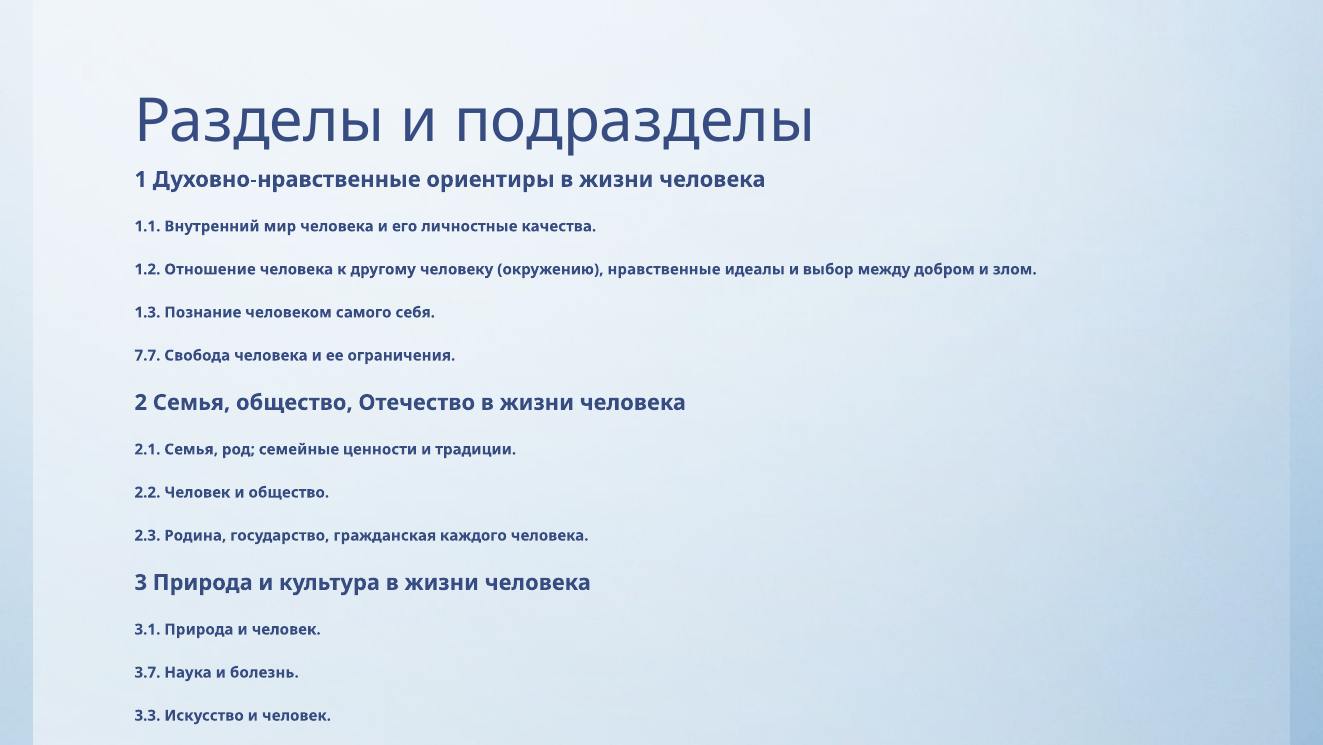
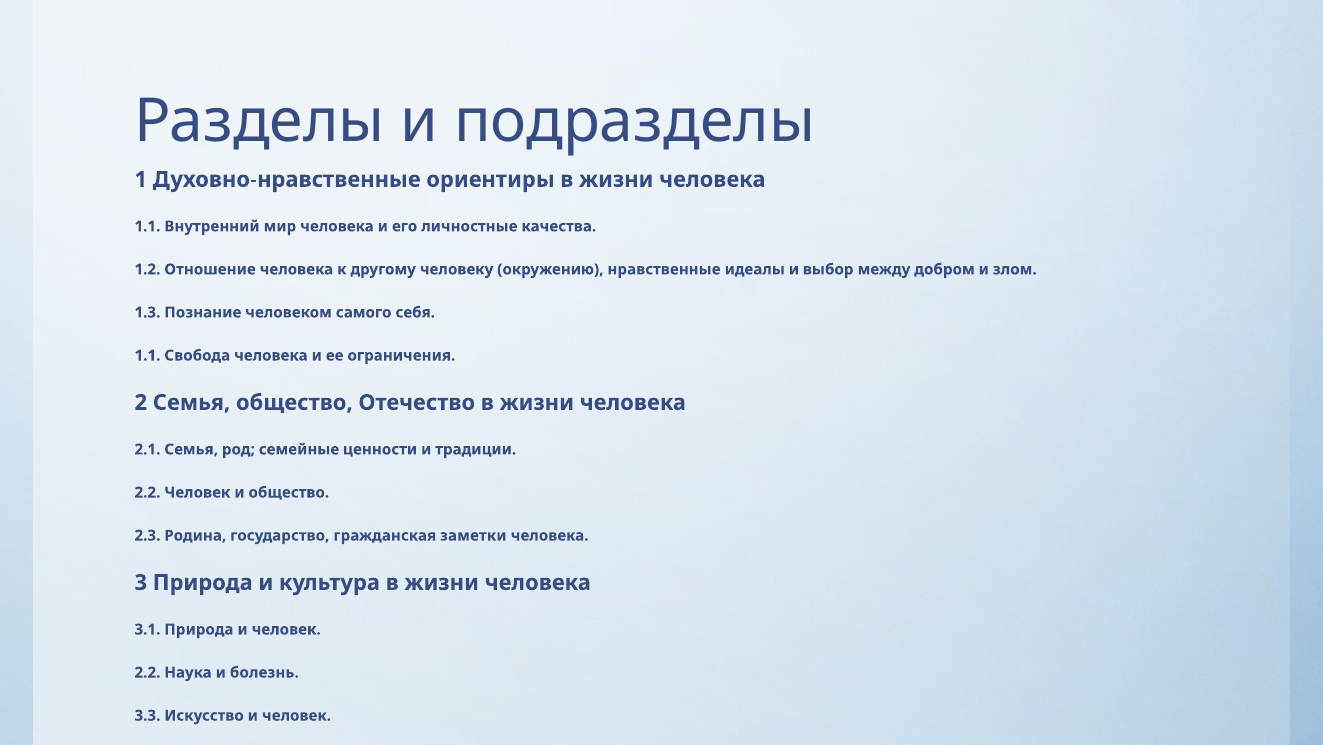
7.7 at (147, 355): 7.7 -> 1.1
каждого: каждого -> заметки
3.7 at (147, 672): 3.7 -> 2.2
